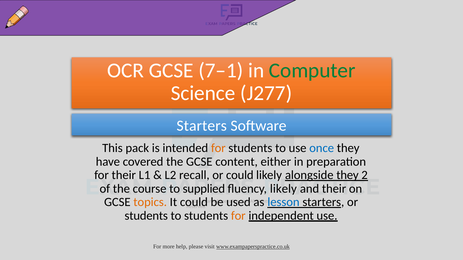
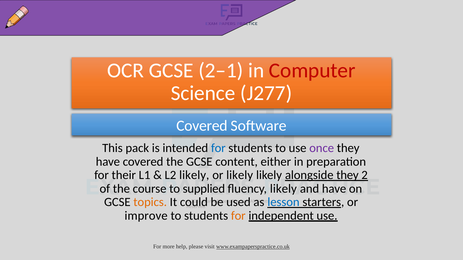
7–1: 7–1 -> 2–1
Computer colour: green -> red
Starters at (202, 126): Starters -> Covered
for at (218, 148) colour: orange -> blue
once colour: blue -> purple
L2 recall: recall -> likely
or could: could -> likely
and their: their -> have
students at (146, 216): students -> improve
